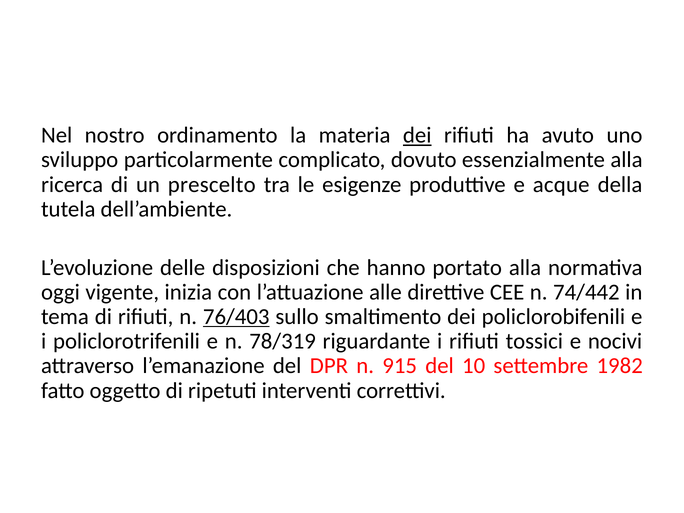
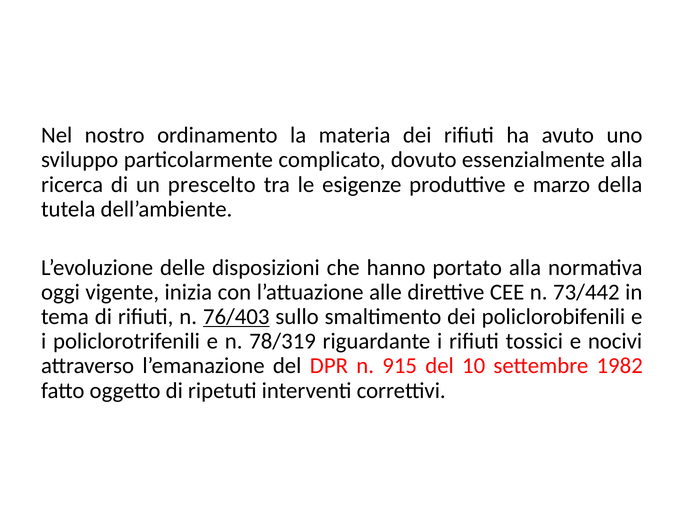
dei at (417, 135) underline: present -> none
acque: acque -> marzo
74/442: 74/442 -> 73/442
